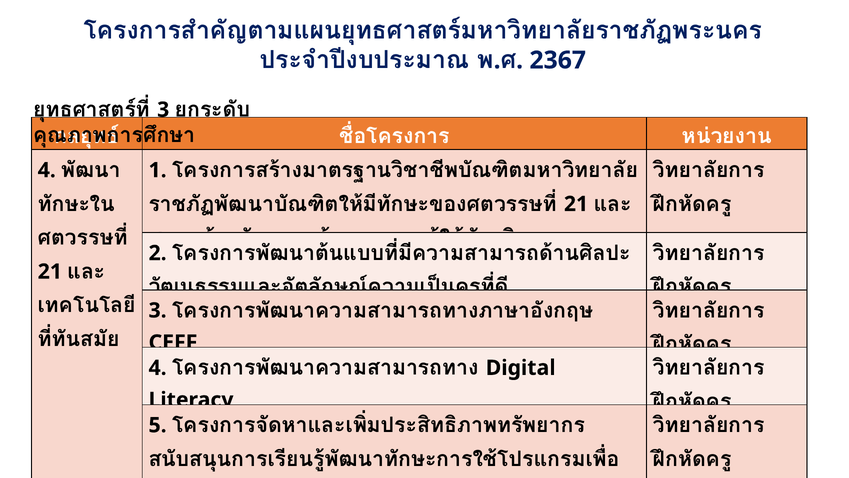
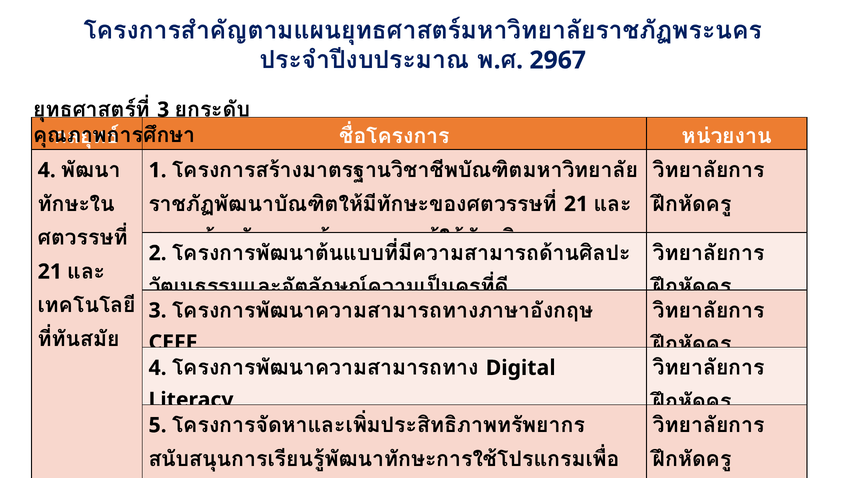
2367: 2367 -> 2967
